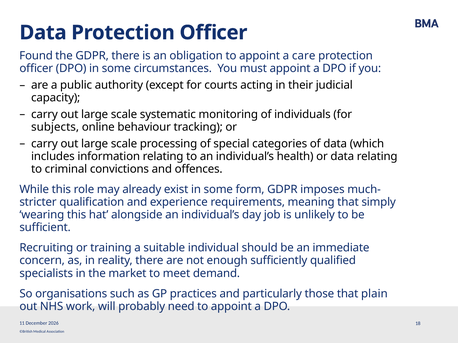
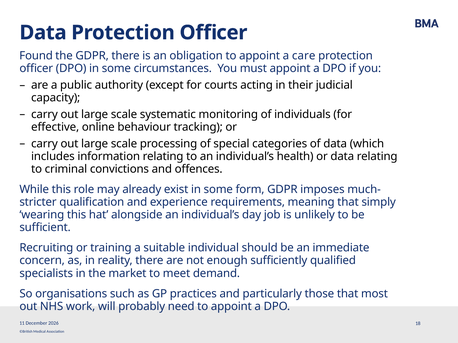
subjects: subjects -> effective
plain: plain -> most
